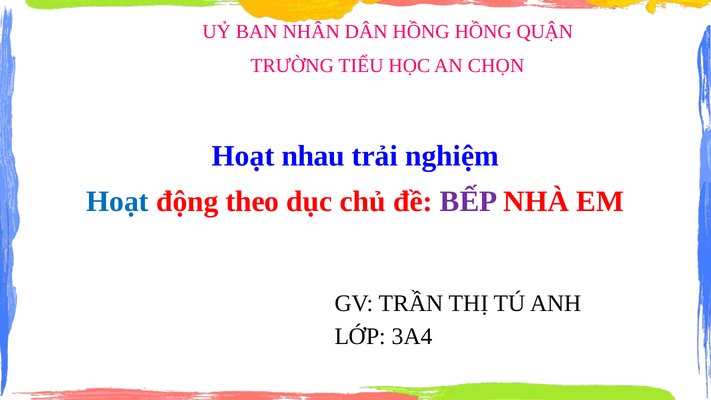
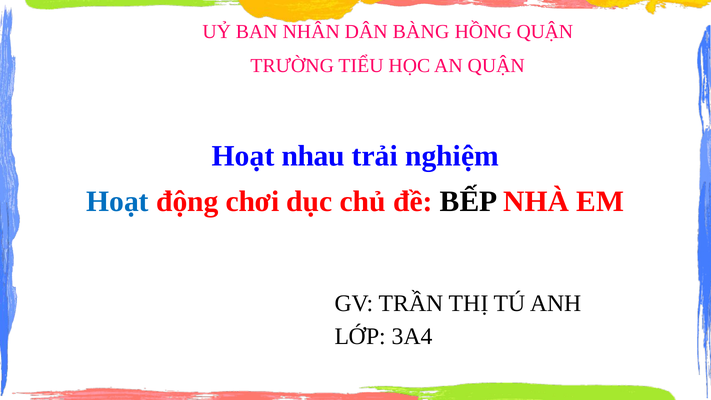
DÂN HỒNG: HỒNG -> BÀNG
AN CHỌN: CHỌN -> QUẬN
theo: theo -> chơi
BẾP colour: purple -> black
